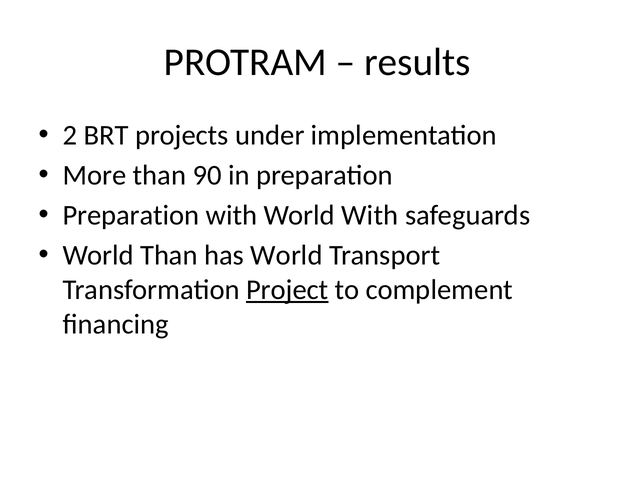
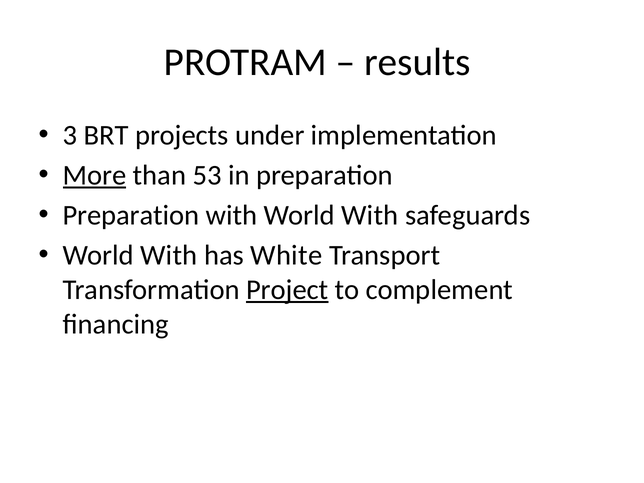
2: 2 -> 3
More underline: none -> present
90: 90 -> 53
Than at (169, 255): Than -> With
has World: World -> White
